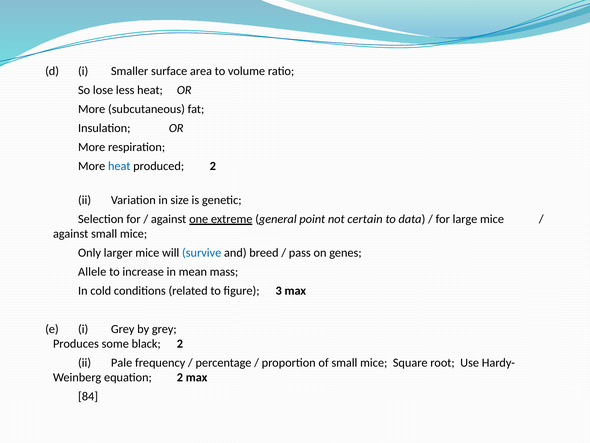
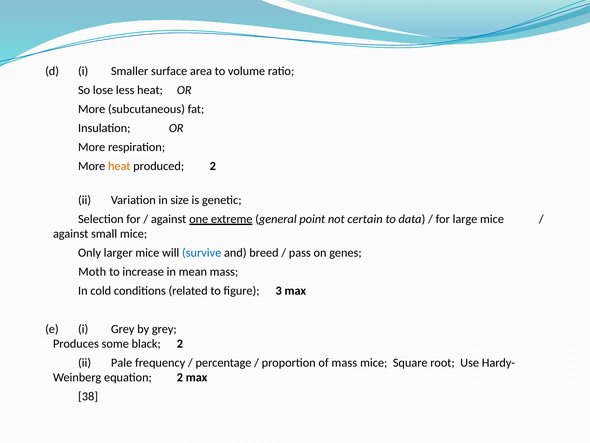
heat at (119, 166) colour: blue -> orange
Allele: Allele -> Moth
of small: small -> mass
84: 84 -> 38
